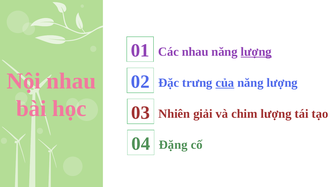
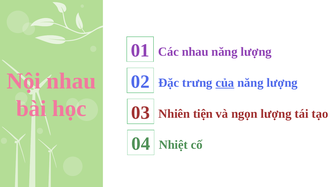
lượng at (256, 52) underline: present -> none
giải: giải -> tiện
chim: chim -> ngọn
Đặng: Đặng -> Nhiệt
